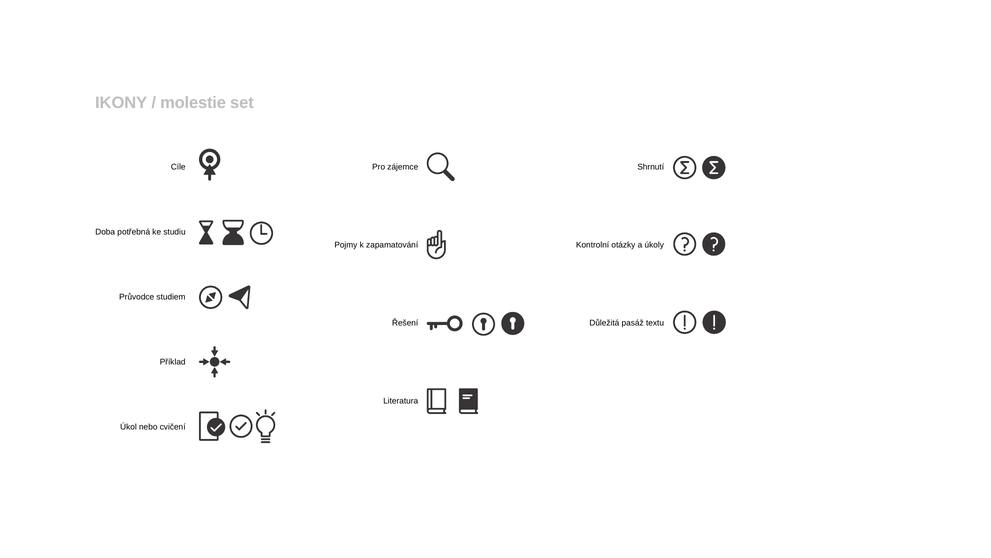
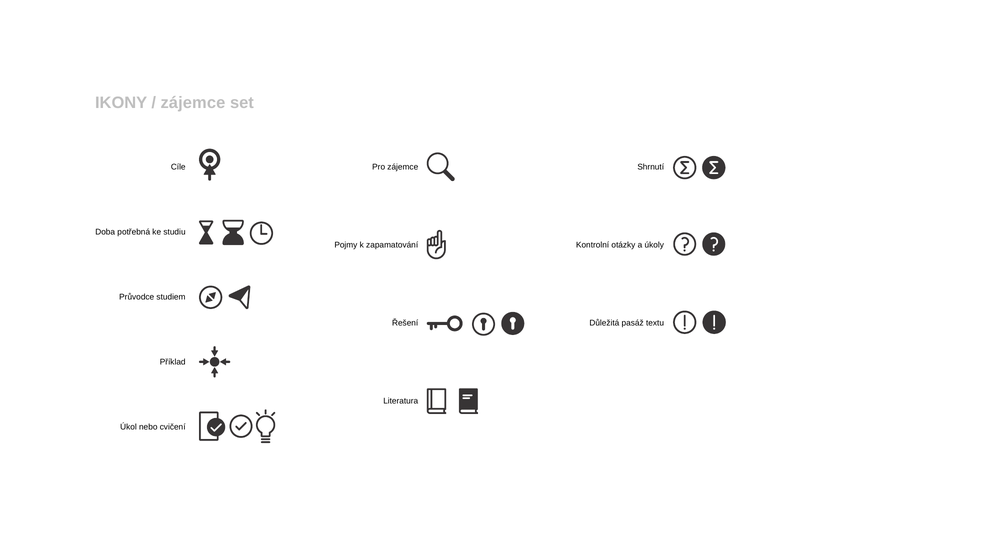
molestie at (193, 102): molestie -> zájemce
